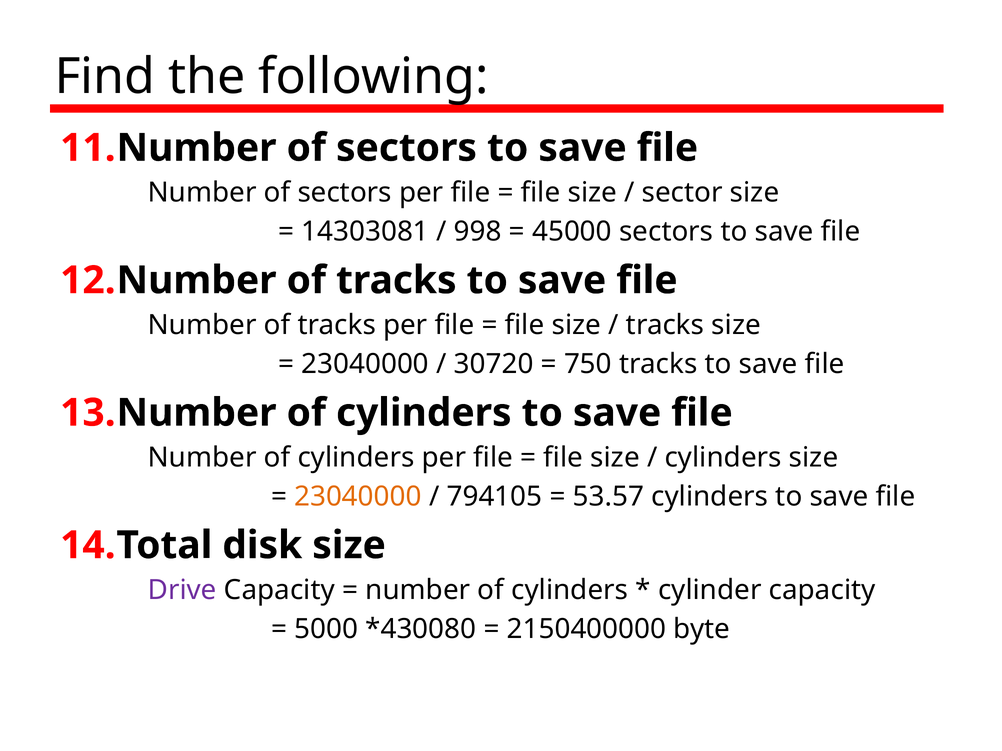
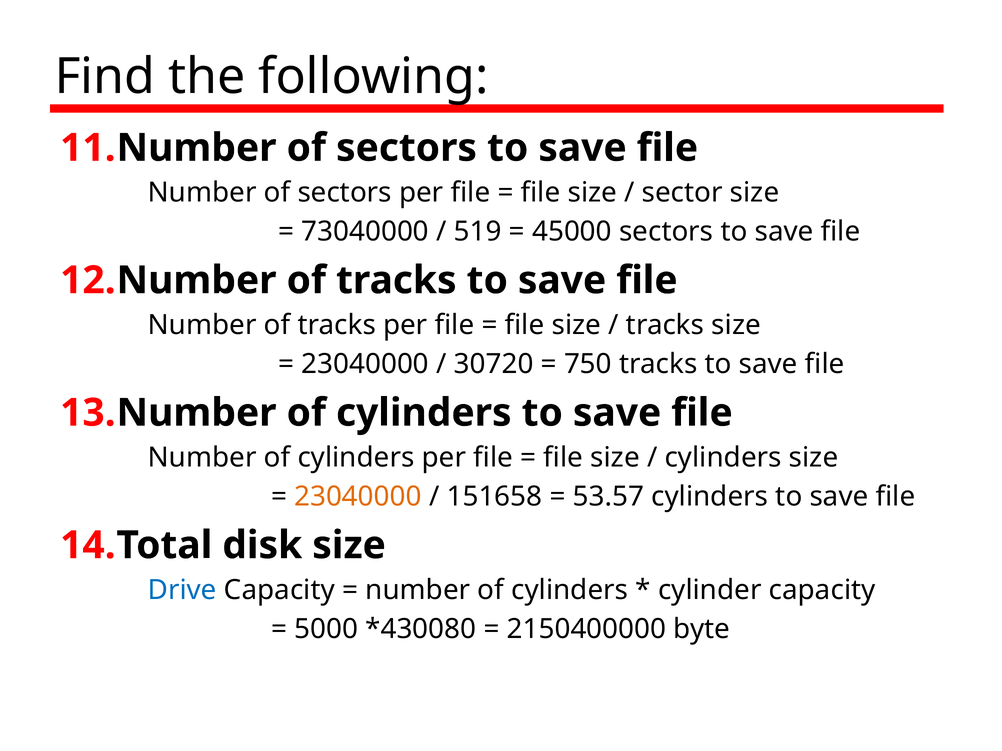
14303081: 14303081 -> 73040000
998: 998 -> 519
794105: 794105 -> 151658
Drive colour: purple -> blue
